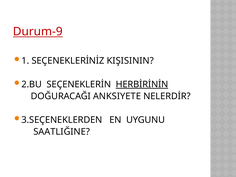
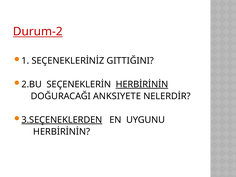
Durum-9: Durum-9 -> Durum-2
KIŞISININ: KIŞISININ -> GITTIĞINI
3.SEÇENEKLERDEN underline: none -> present
SAATLIĞINE at (62, 132): SAATLIĞINE -> HERBİRİNİN
